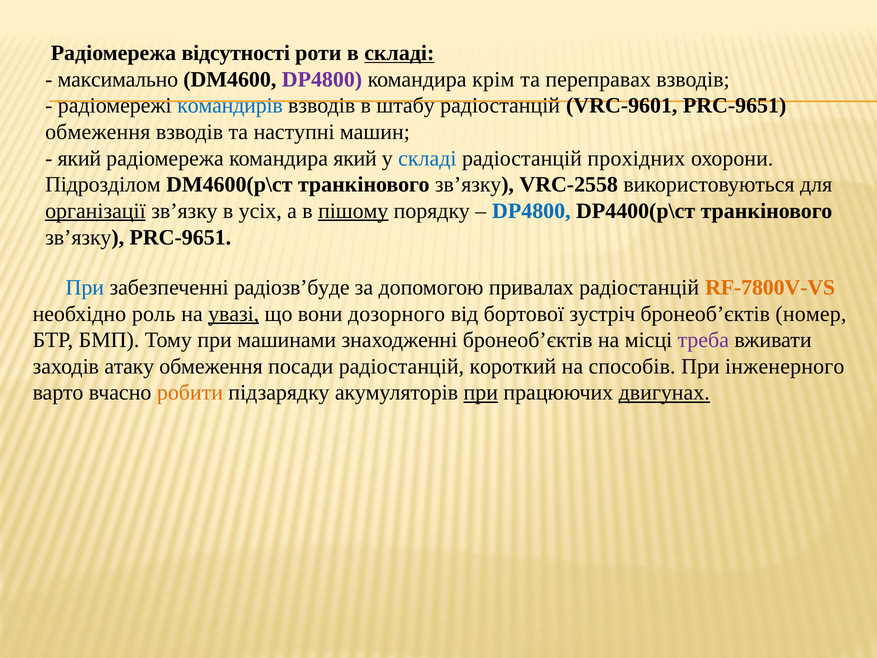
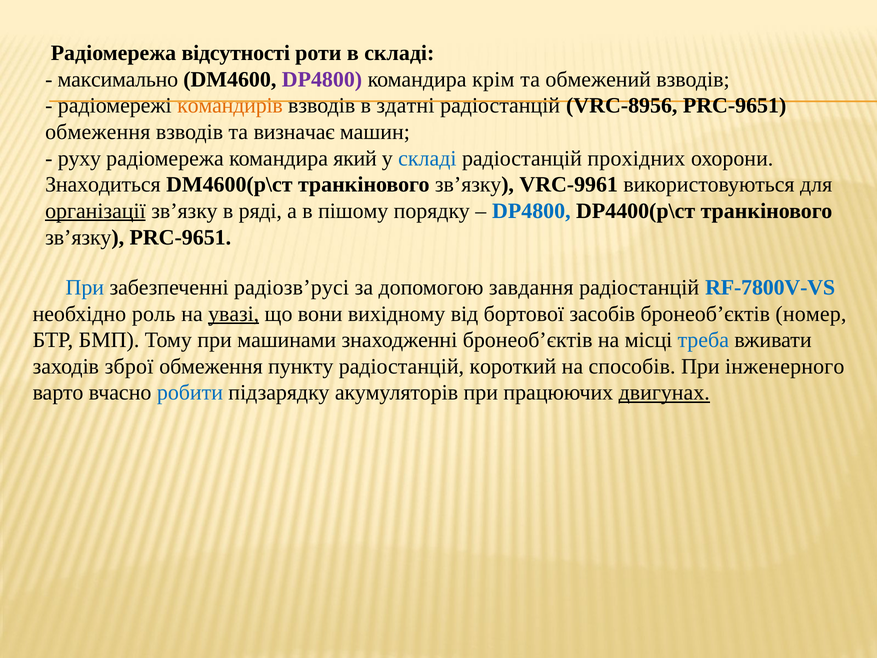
складі at (399, 53) underline: present -> none
переправах: переправах -> обмежений
командирів colour: blue -> orange
штабу: штабу -> здатні
VRC-9601: VRC-9601 -> VRC-8956
наступні: наступні -> визначає
який at (79, 158): який -> руху
Підрозділом: Підрозділом -> Знаходиться
VRC-2558: VRC-2558 -> VRC-9961
усіх: усіх -> ряді
пішому underline: present -> none
радіозв’буде: радіозв’буде -> радіозв’русі
привалах: привалах -> завдання
RF-7800V-VS colour: orange -> blue
дозорного: дозорного -> вихідному
зустріч: зустріч -> засобів
треба colour: purple -> blue
атаку: атаку -> зброї
посади: посади -> пункту
робити colour: orange -> blue
при at (481, 393) underline: present -> none
